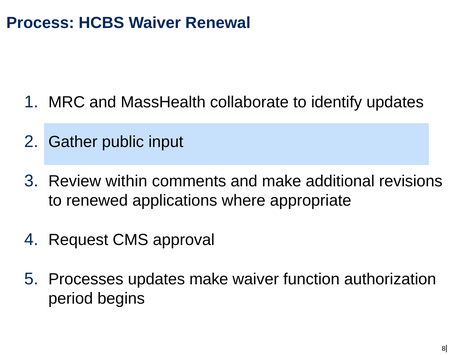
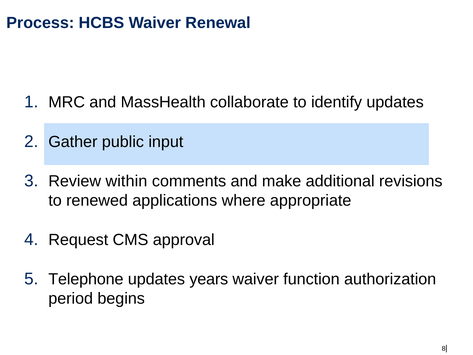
Processes: Processes -> Telephone
updates make: make -> years
